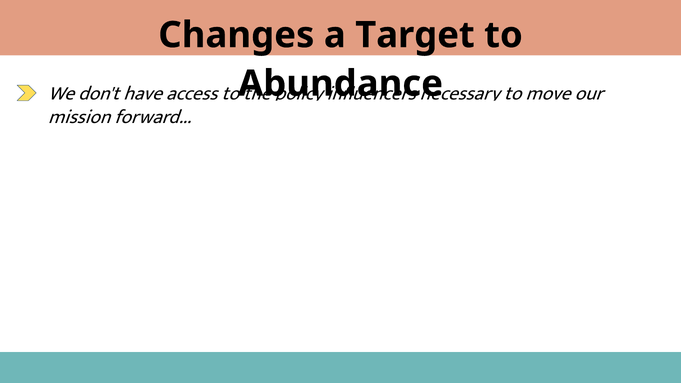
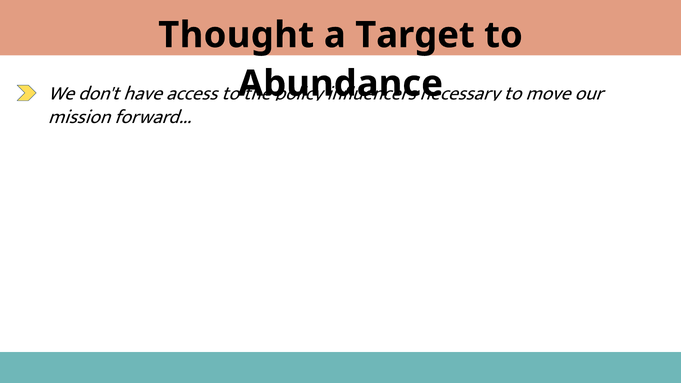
Changes: Changes -> Thought
